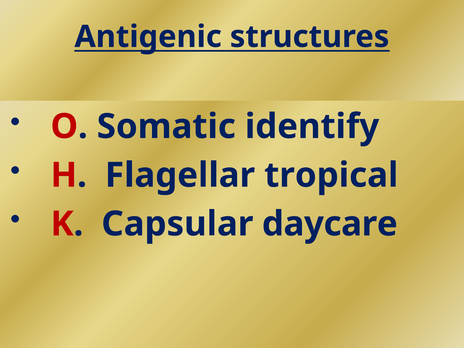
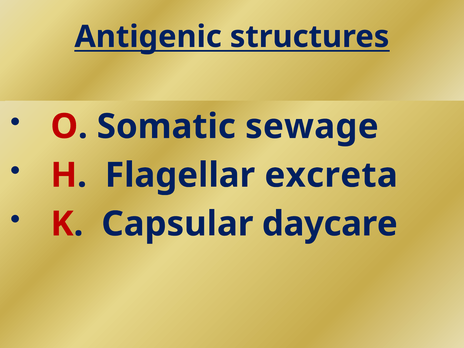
identify: identify -> sewage
tropical: tropical -> excreta
